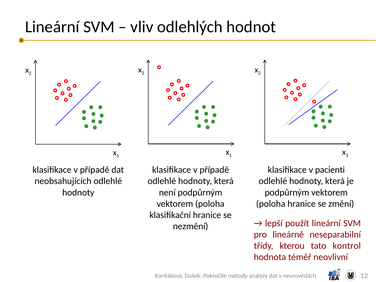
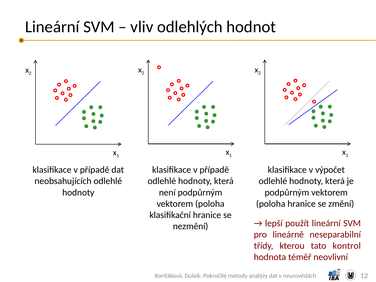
pacienti: pacienti -> výpočet
